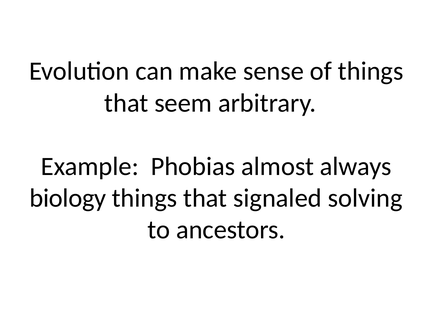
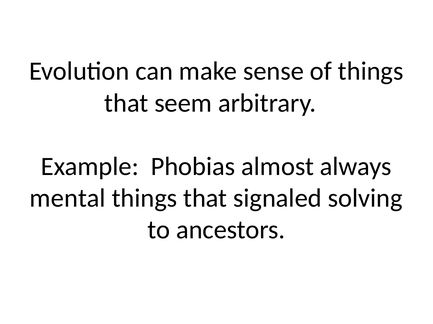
biology: biology -> mental
